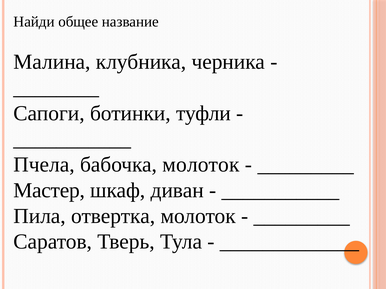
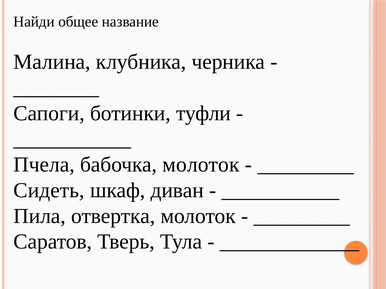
Мастер: Мастер -> Сидеть
